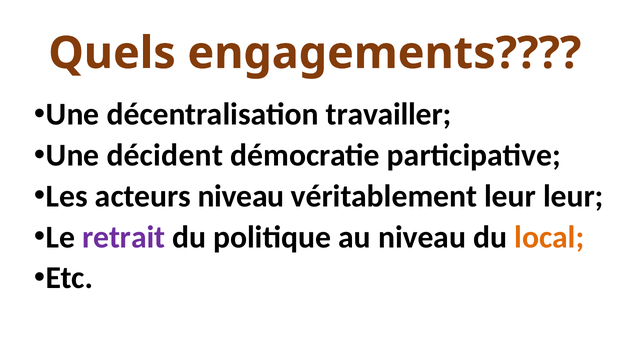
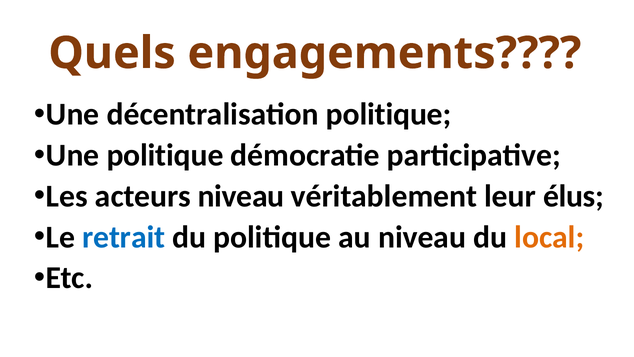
décentralisation travailler: travailler -> politique
Une décident: décident -> politique
leur leur: leur -> élus
retrait colour: purple -> blue
